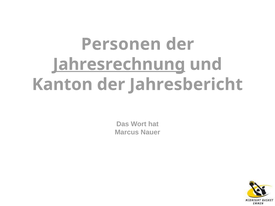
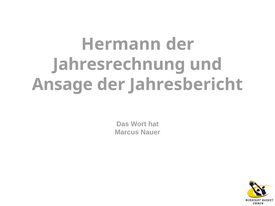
Personen: Personen -> Hermann
Jahresrechnung underline: present -> none
Kanton: Kanton -> Ansage
